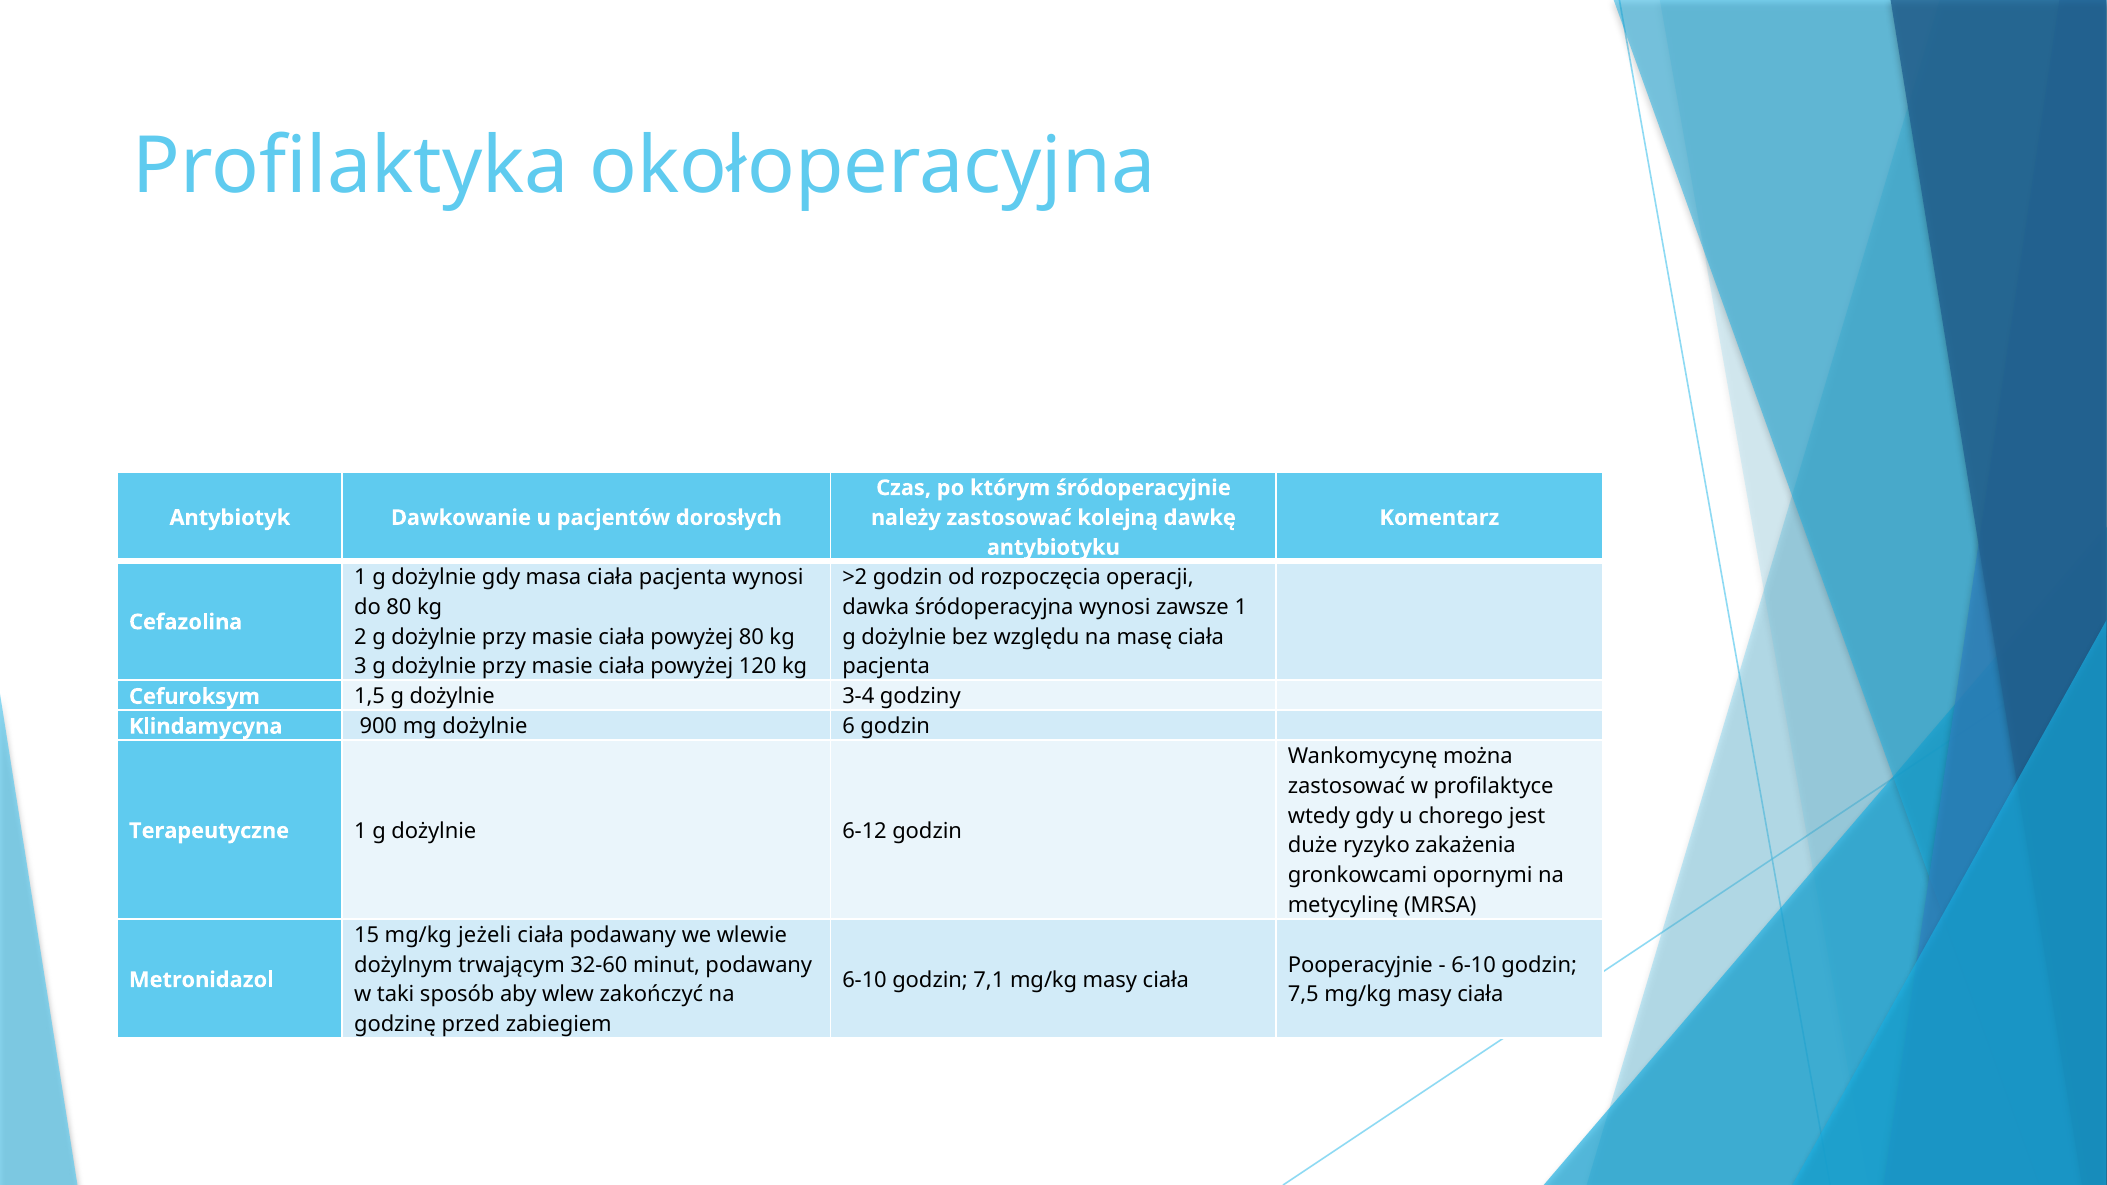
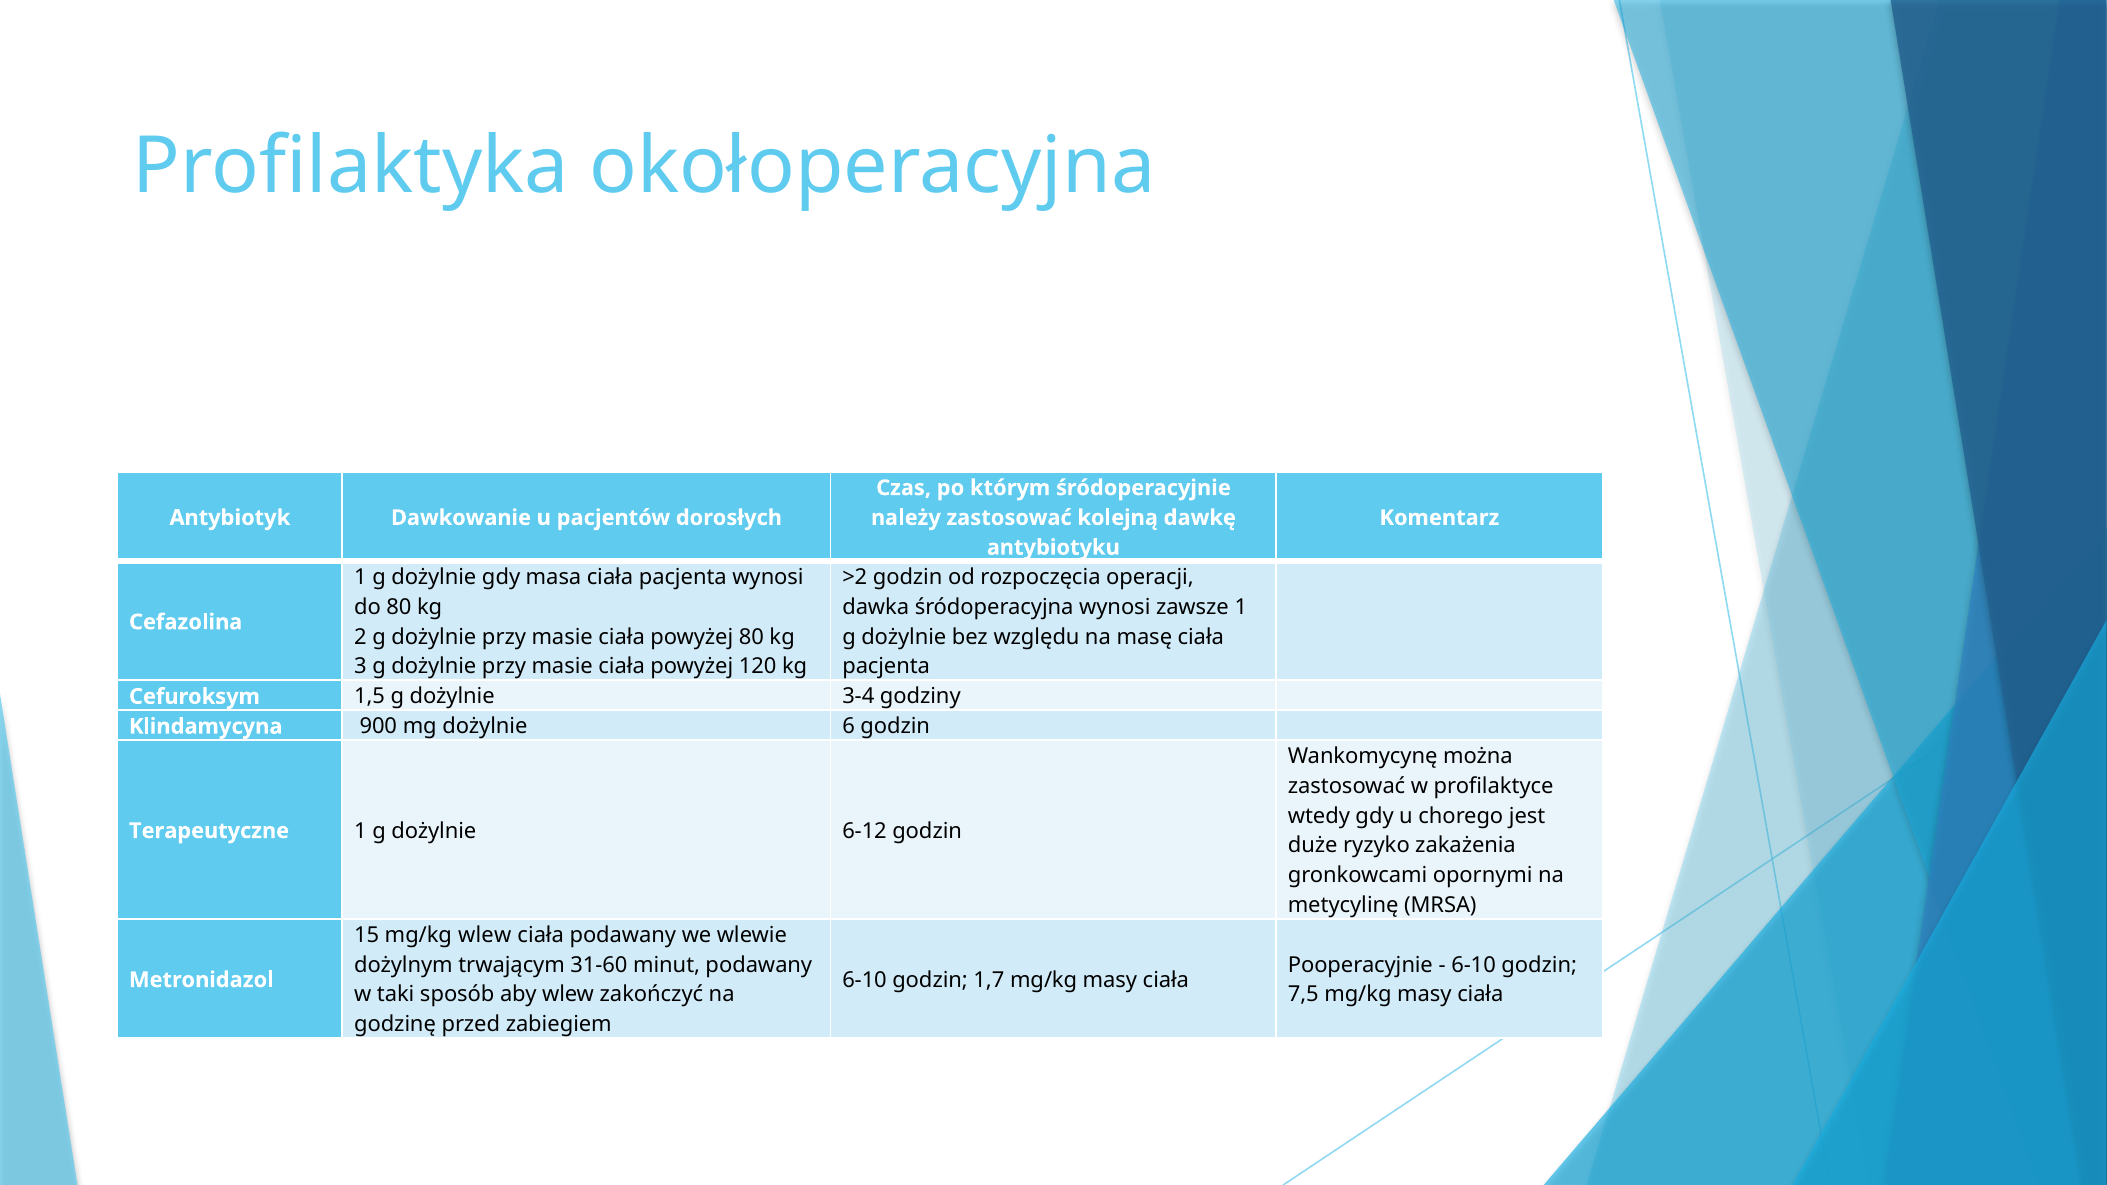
mg/kg jeżeli: jeżeli -> wlew
32-60: 32-60 -> 31-60
7,1: 7,1 -> 1,7
